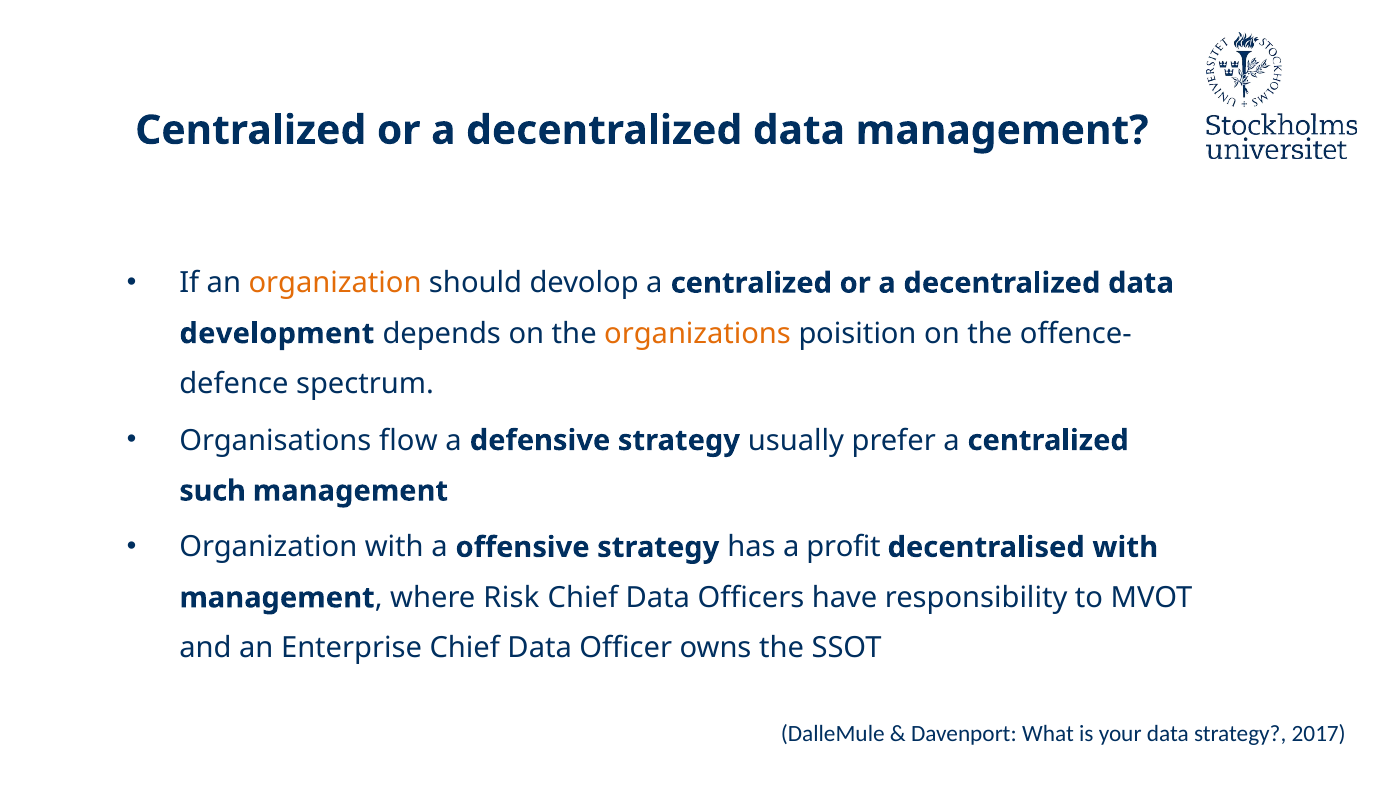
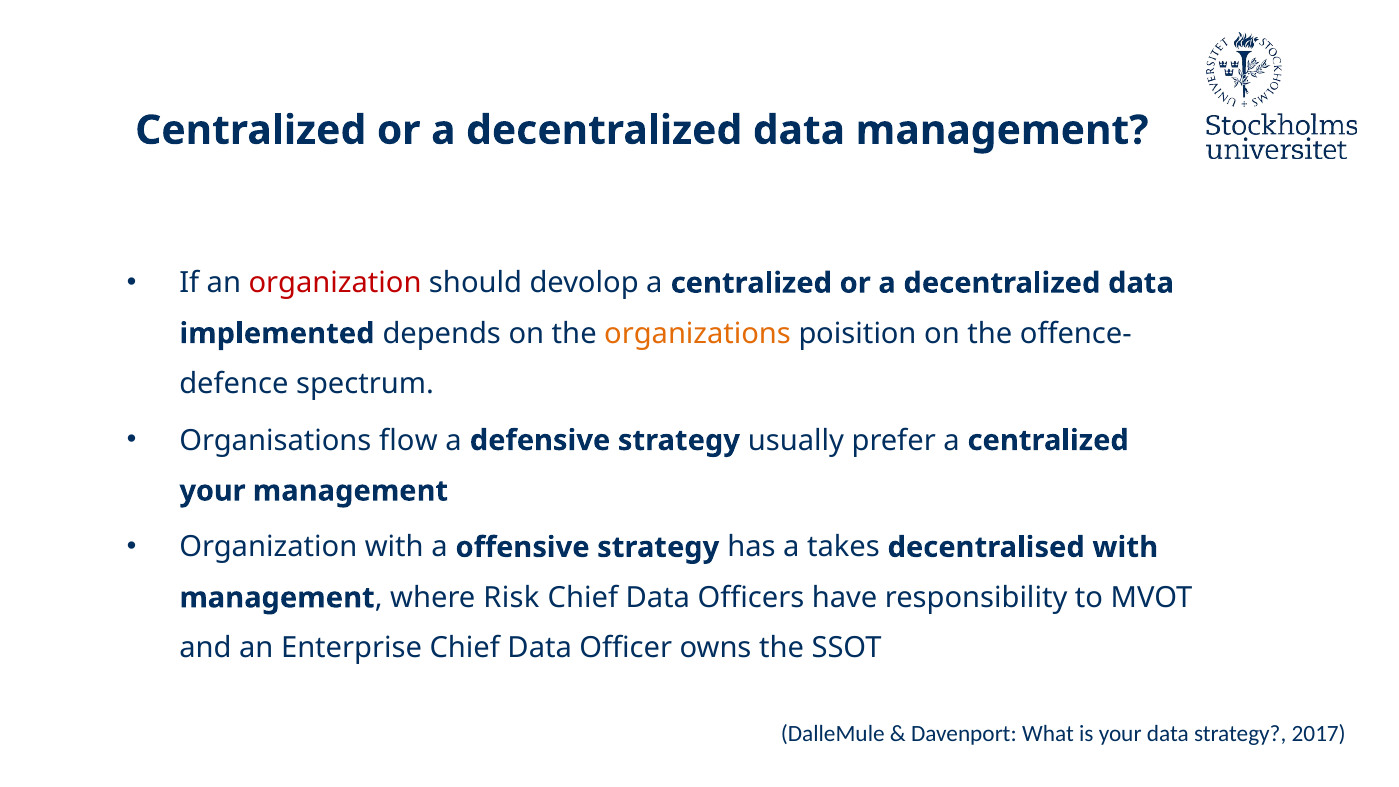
organization at (335, 283) colour: orange -> red
development: development -> implemented
such at (213, 491): such -> your
profit: profit -> takes
